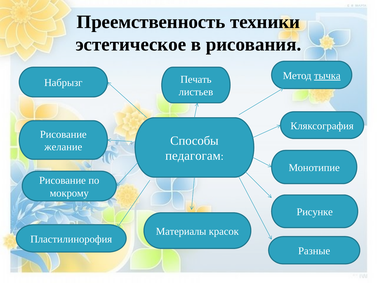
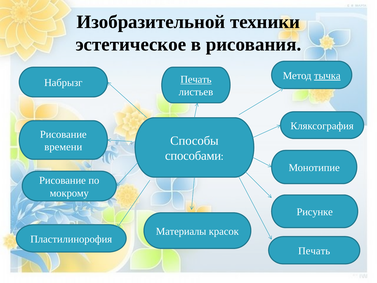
Преемственность: Преемственность -> Изобразительной
Печать at (196, 79) underline: none -> present
желание: желание -> времени
педагогам: педагогам -> способами
Разные at (314, 251): Разные -> Печать
